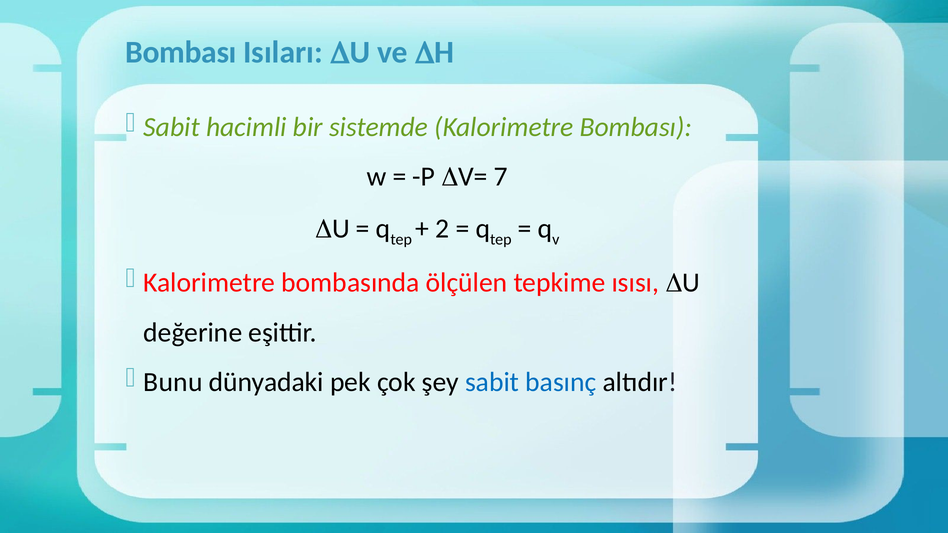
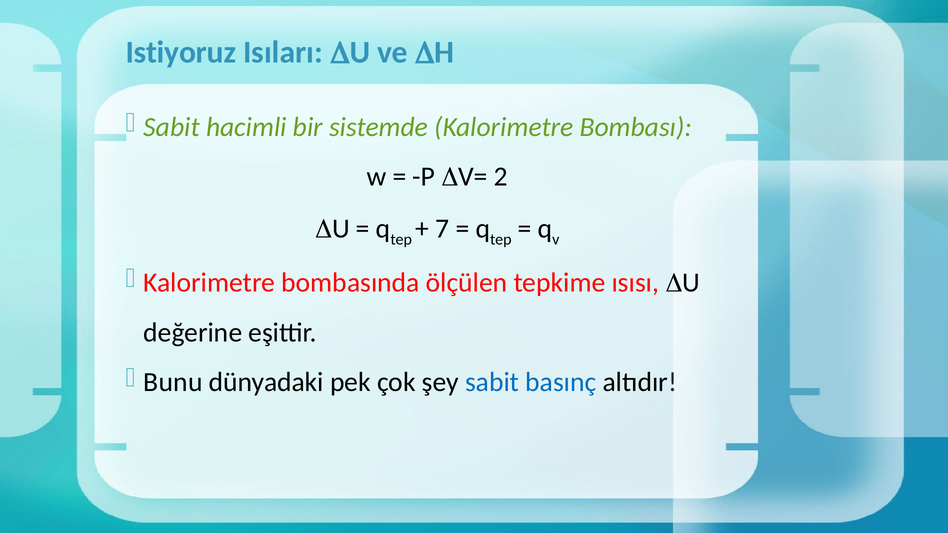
Bombası at (181, 52): Bombası -> Istiyoruz
7: 7 -> 2
2: 2 -> 7
